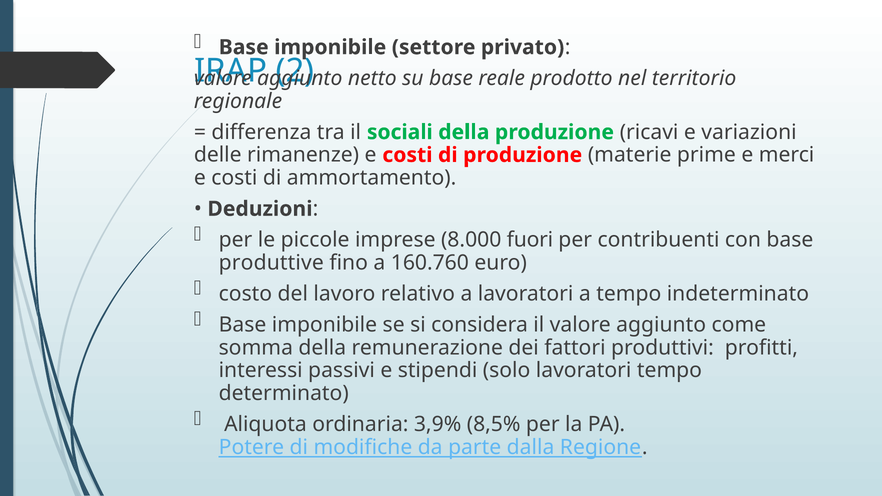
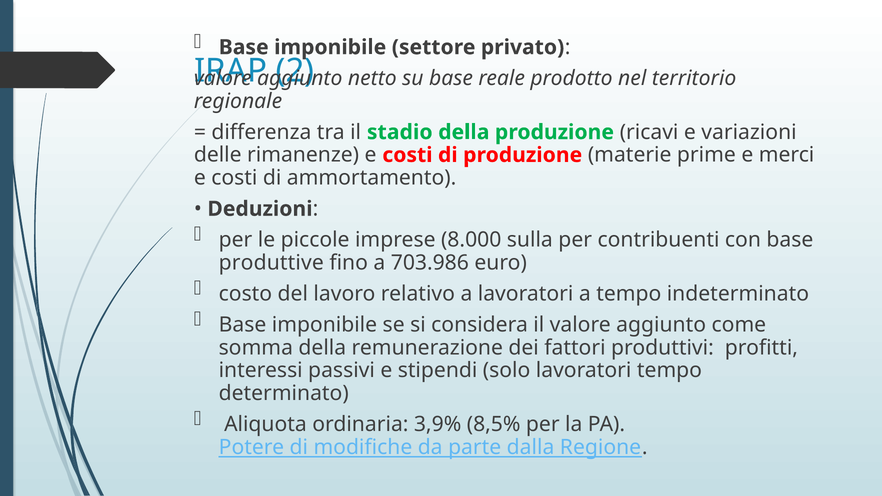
sociali: sociali -> stadio
fuori: fuori -> sulla
160.760: 160.760 -> 703.986
